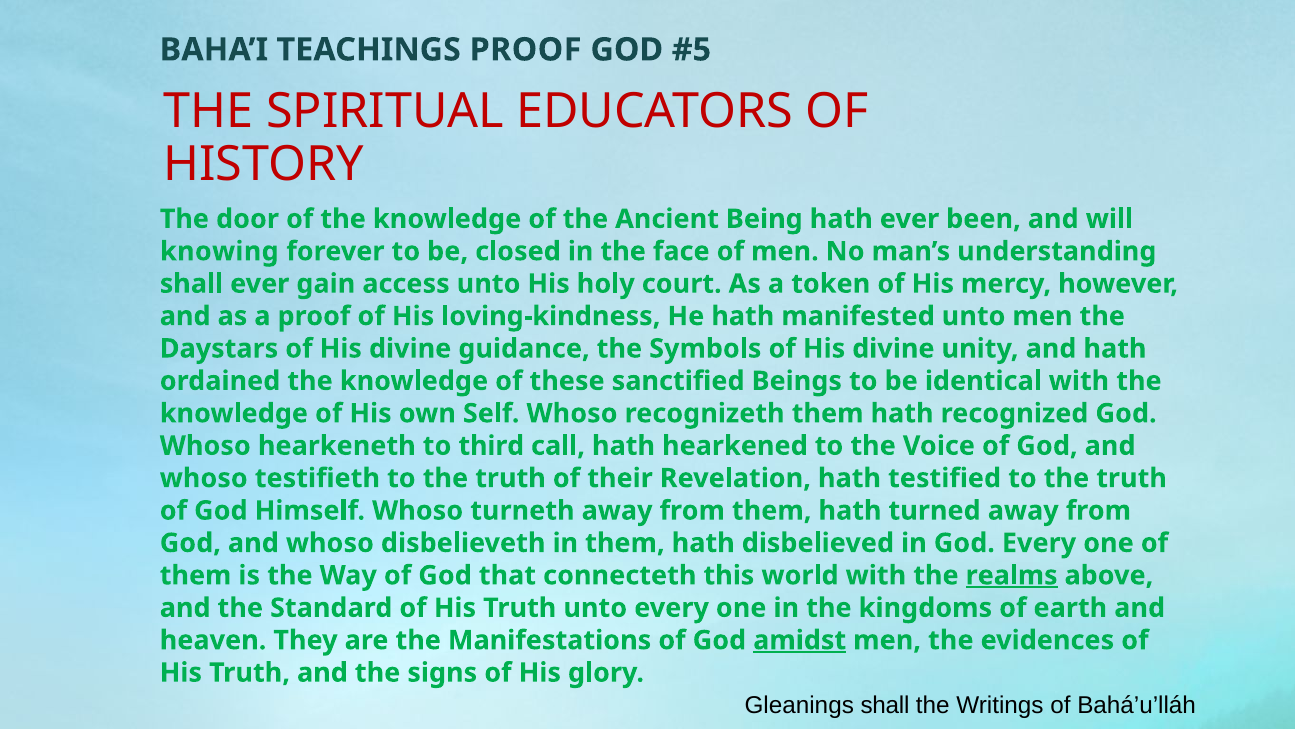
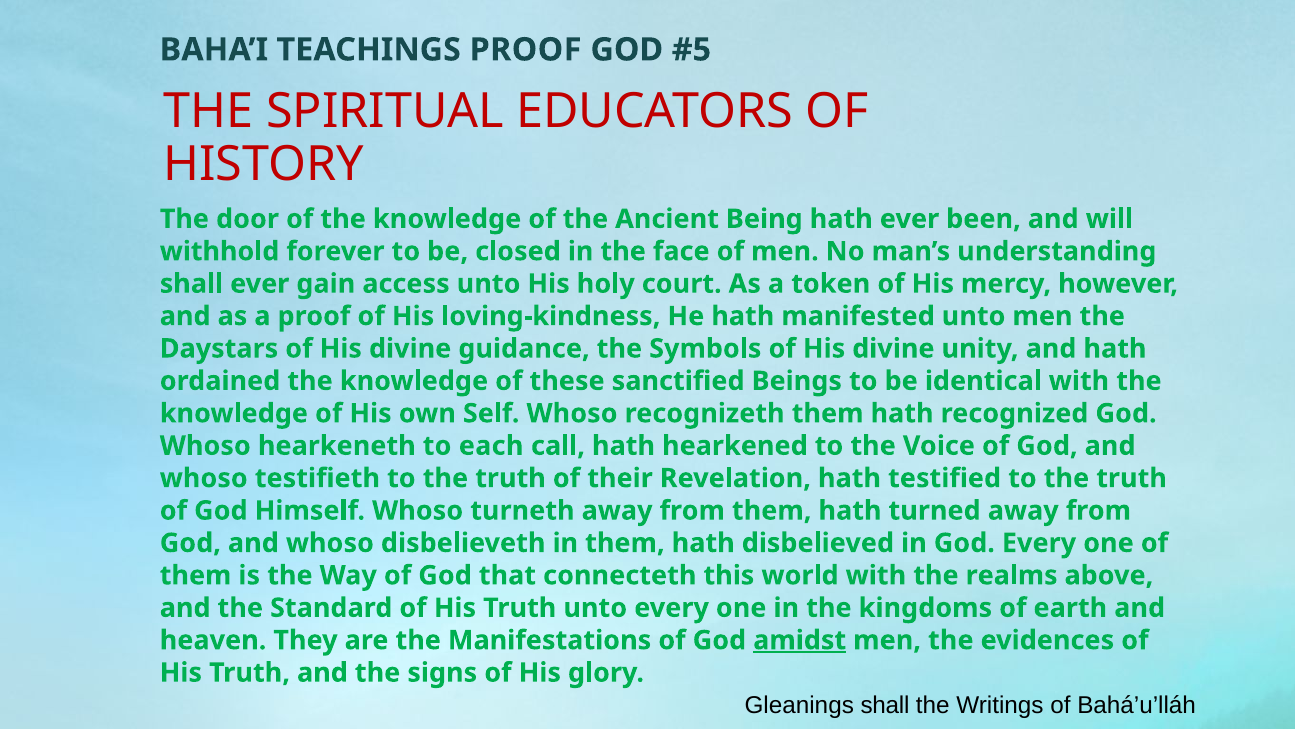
knowing: knowing -> withhold
third: third -> each
realms underline: present -> none
